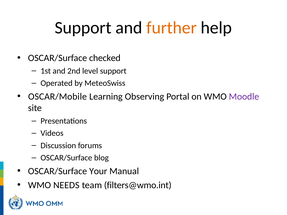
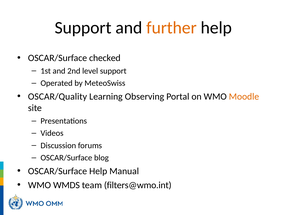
OSCAR/Mobile: OSCAR/Mobile -> OSCAR/Quality
Moodle colour: purple -> orange
OSCAR/Surface Your: Your -> Help
NEEDS: NEEDS -> WMDS
